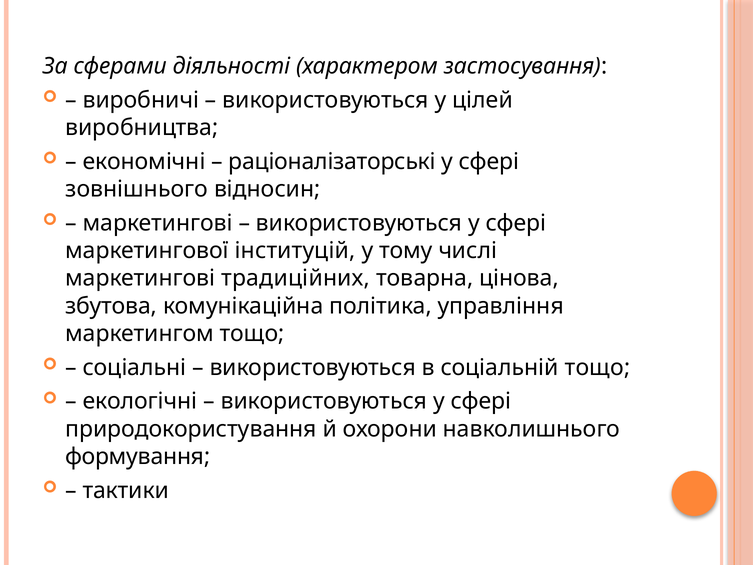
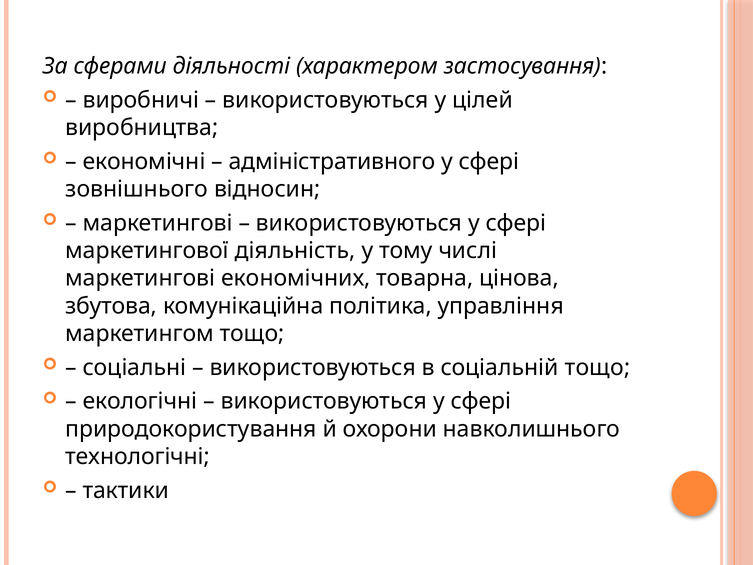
раціоналізаторські: раціоналізаторські -> адміністративного
інституцій: інституцій -> діяльність
традиційних: традиційних -> економічних
формування: формування -> технологічні
